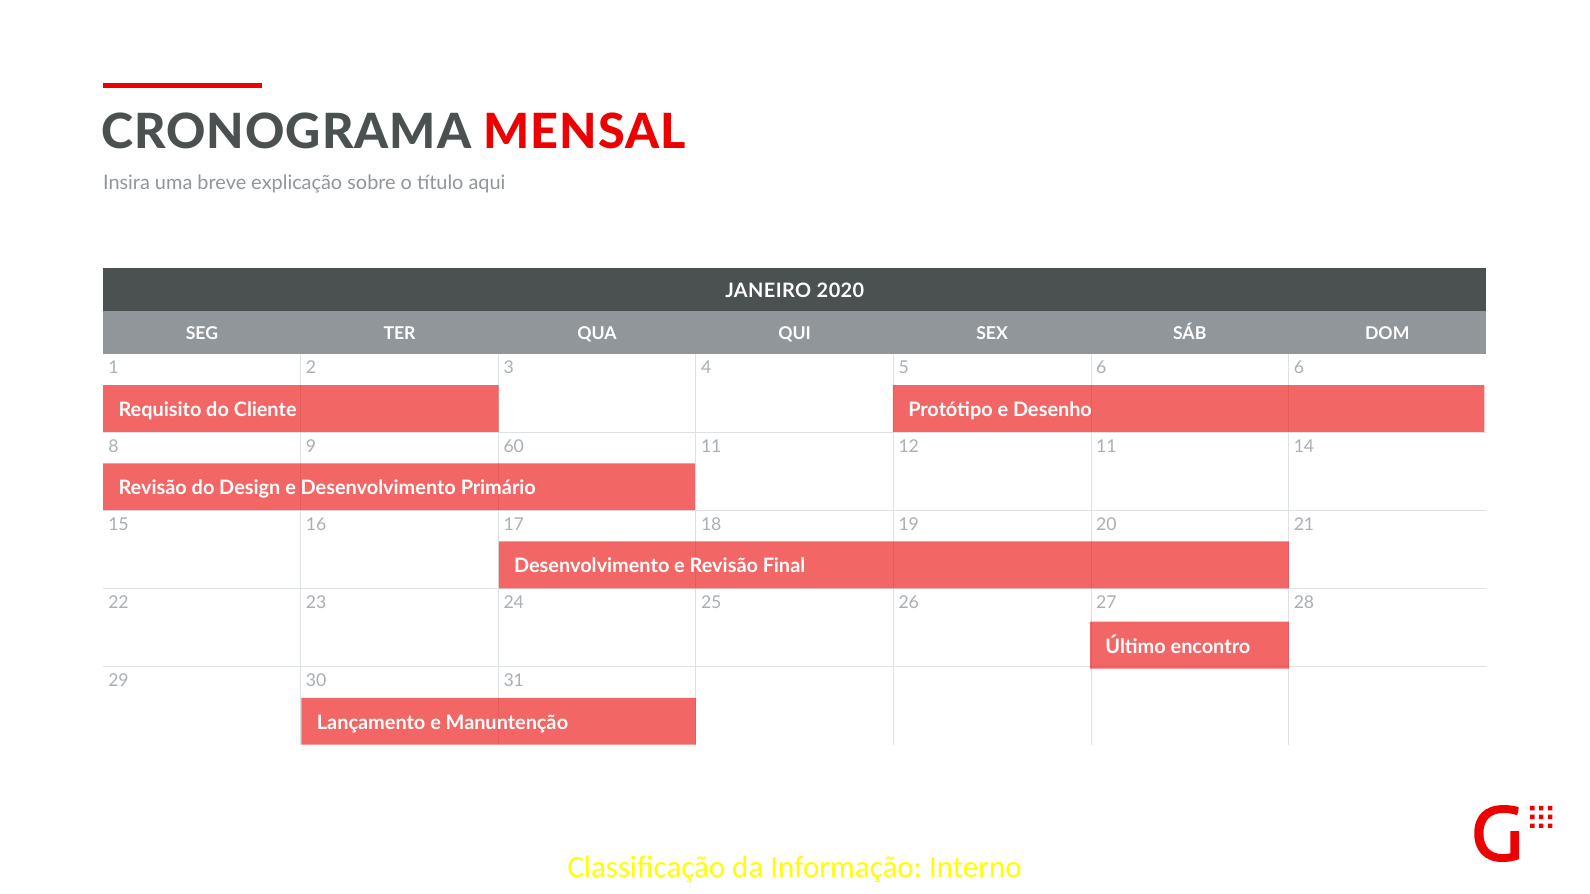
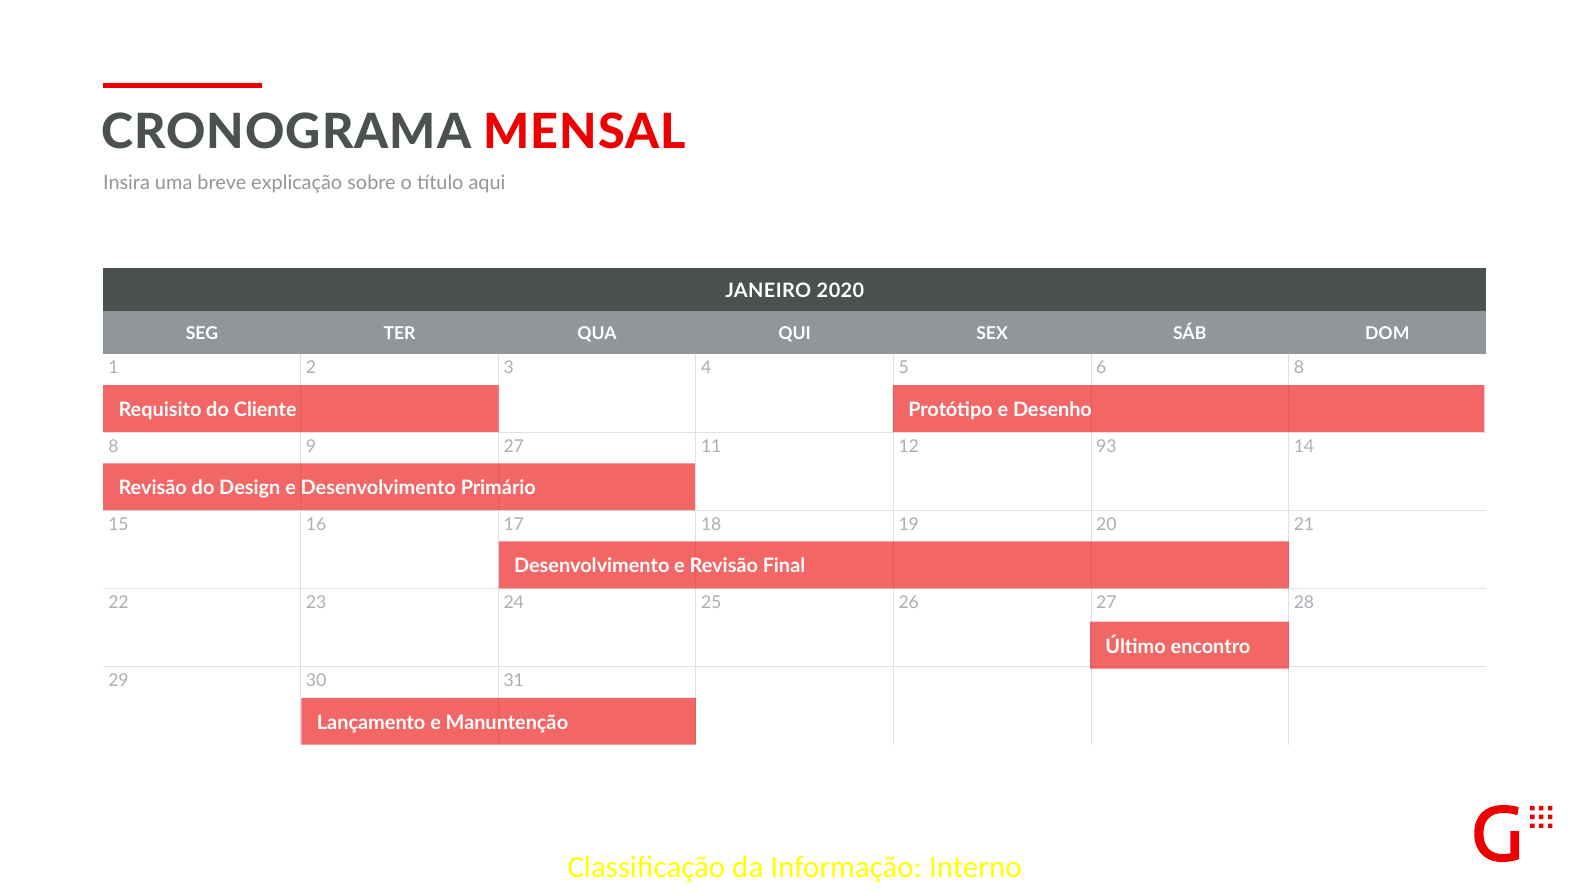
6 6: 6 -> 8
9 60: 60 -> 27
12 11: 11 -> 93
